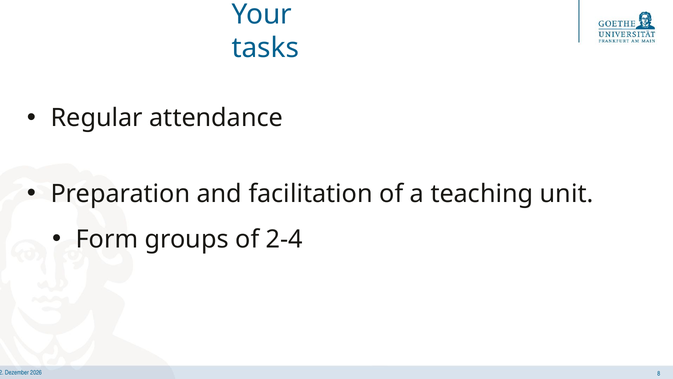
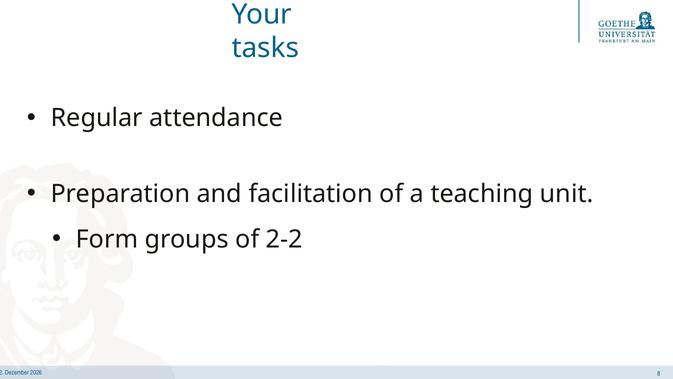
2-4: 2-4 -> 2-2
